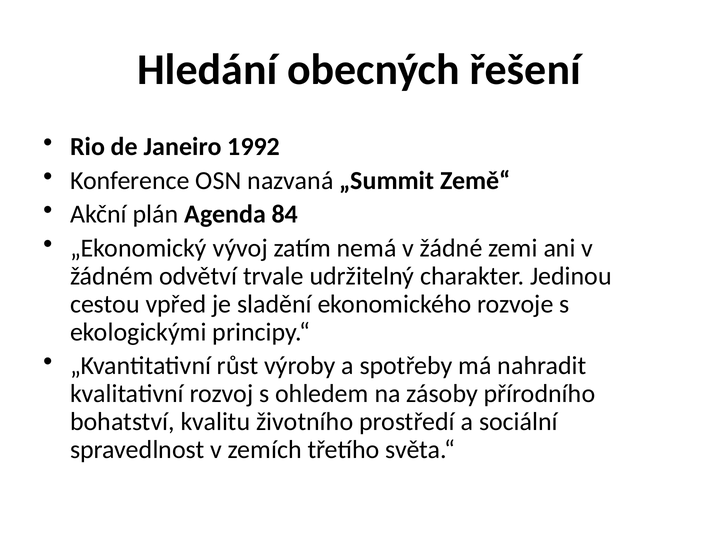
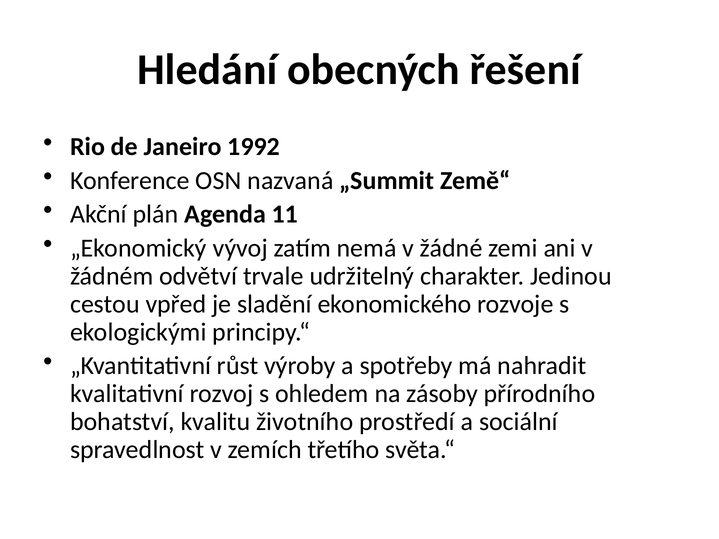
84: 84 -> 11
